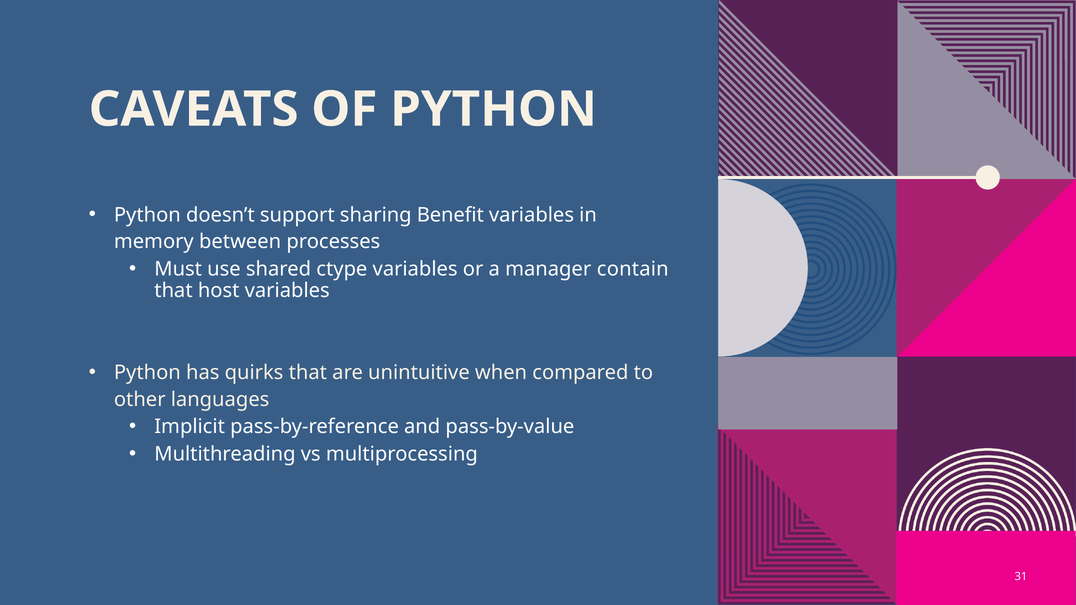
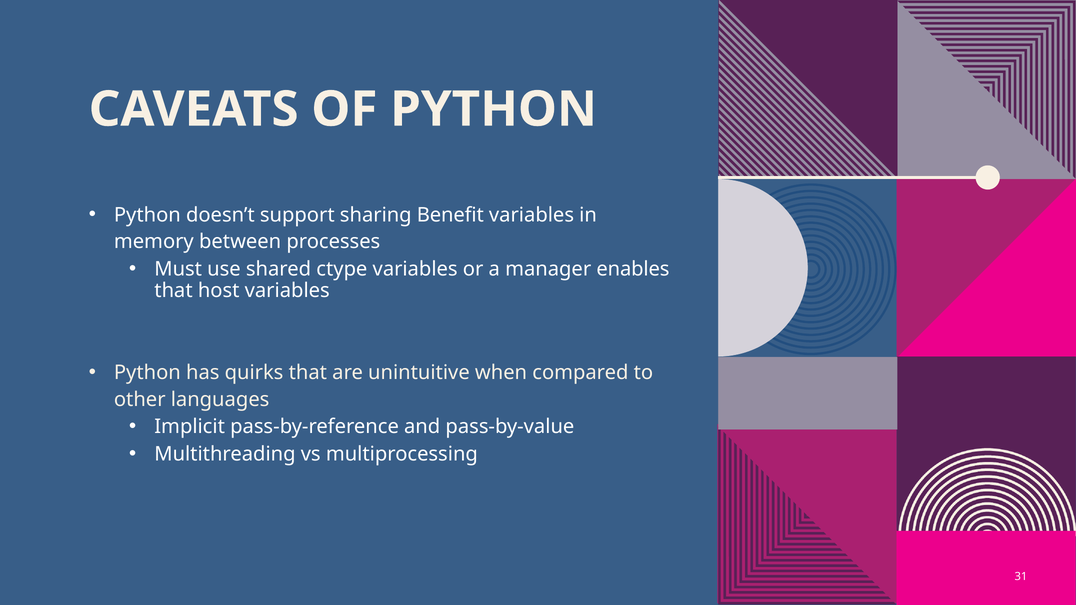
contain: contain -> enables
